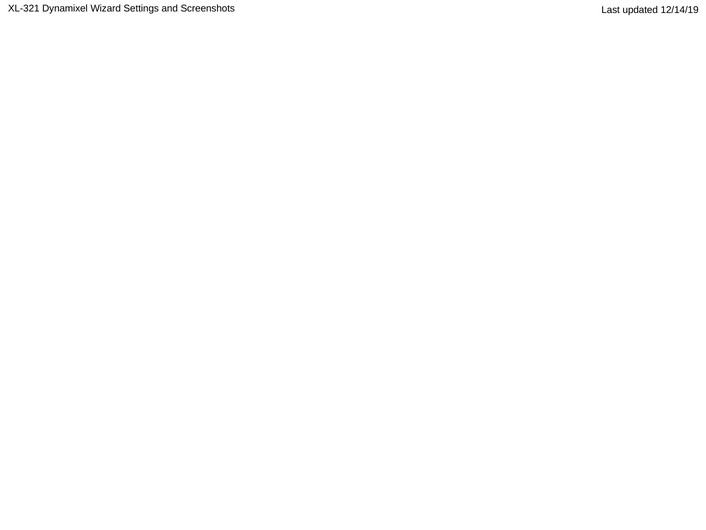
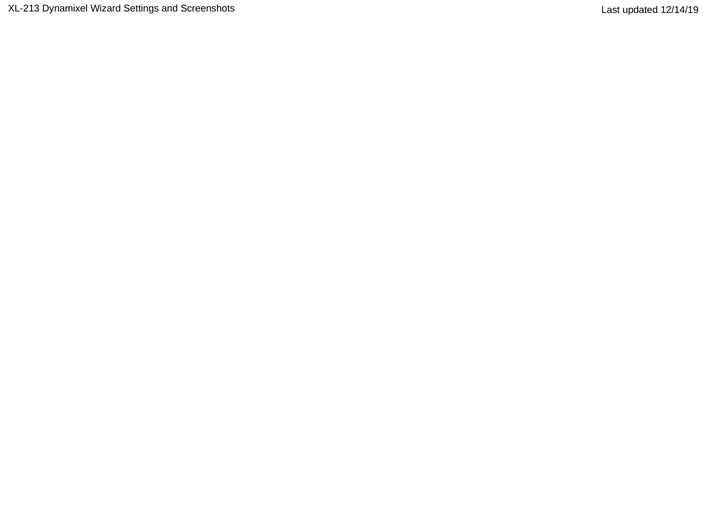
XL-321: XL-321 -> XL-213
